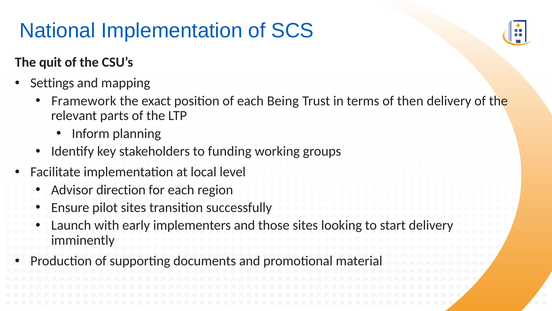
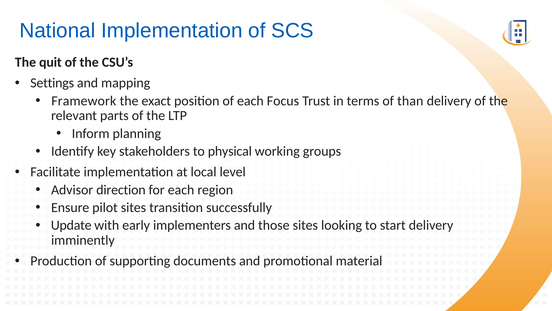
Being: Being -> Focus
then: then -> than
funding: funding -> physical
Launch: Launch -> Update
